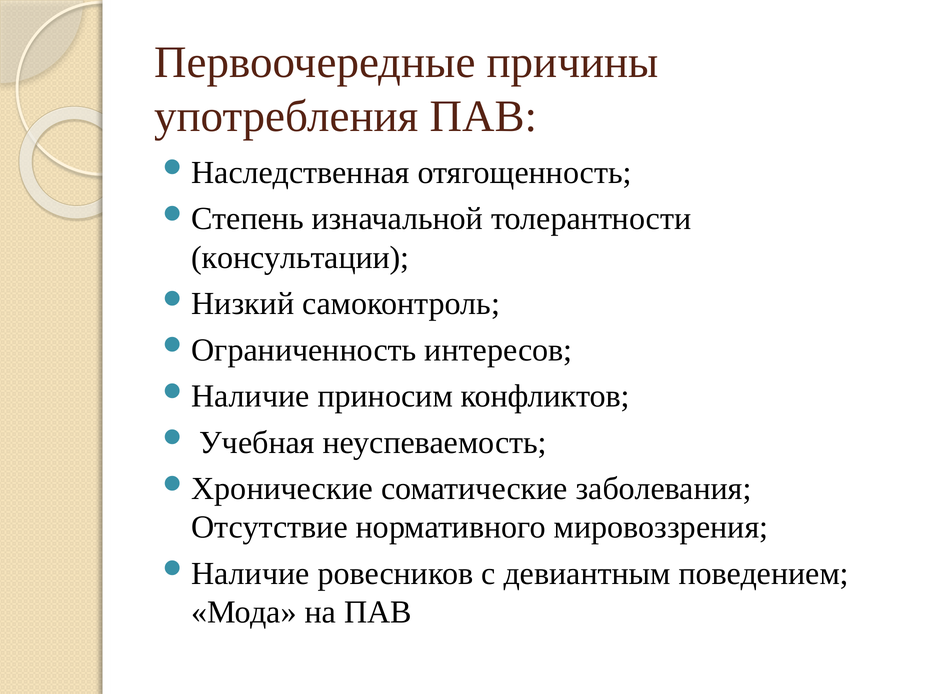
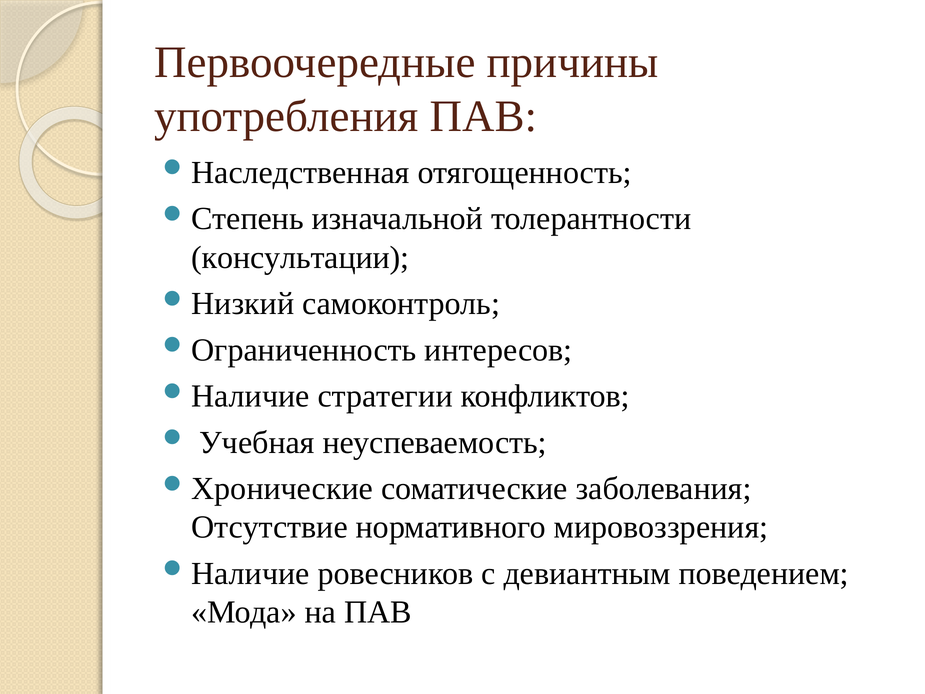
приносим: приносим -> стратегии
